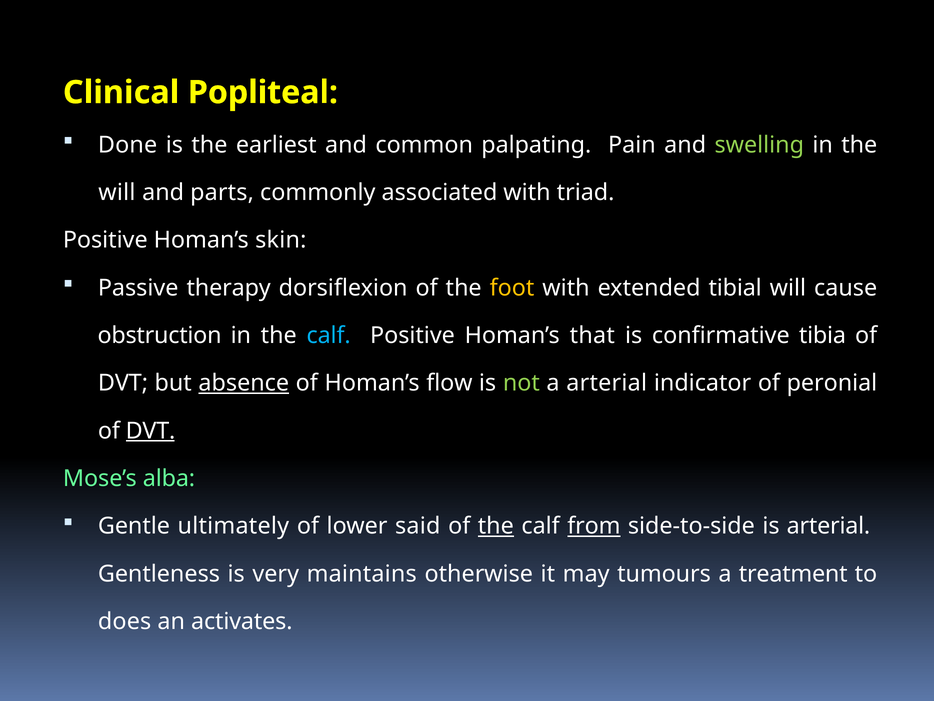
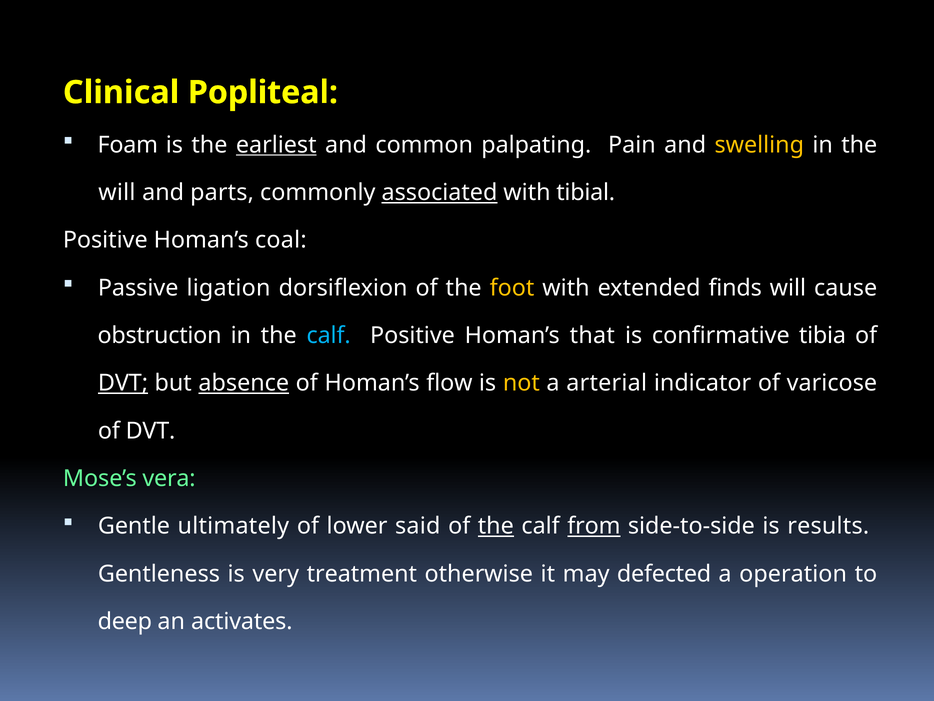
Done: Done -> Foam
earliest underline: none -> present
swelling colour: light green -> yellow
associated underline: none -> present
triad: triad -> tibial
skin: skin -> coal
therapy: therapy -> ligation
tibial: tibial -> finds
DVT at (123, 383) underline: none -> present
not colour: light green -> yellow
peronial: peronial -> varicose
DVT at (150, 431) underline: present -> none
alba: alba -> vera
is arterial: arterial -> results
maintains: maintains -> treatment
tumours: tumours -> defected
treatment: treatment -> operation
does: does -> deep
